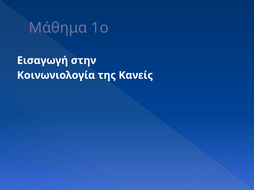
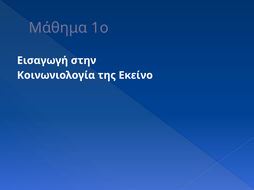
Κανείς: Κανείς -> Εκείνο
